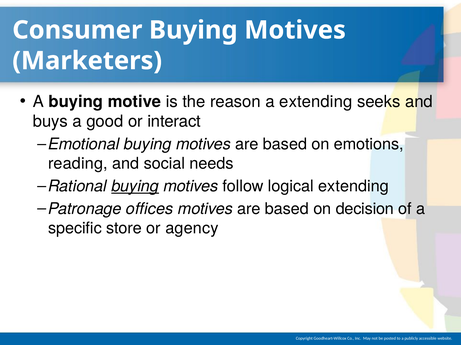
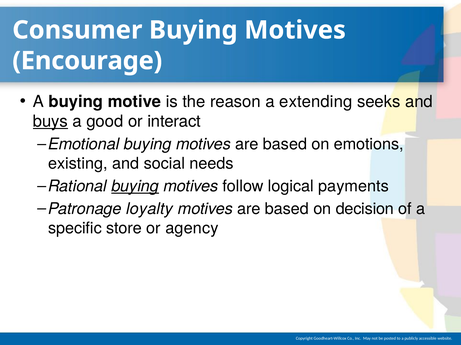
Marketers: Marketers -> Encourage
buys underline: none -> present
reading: reading -> existing
logical extending: extending -> payments
offices: offices -> loyalty
